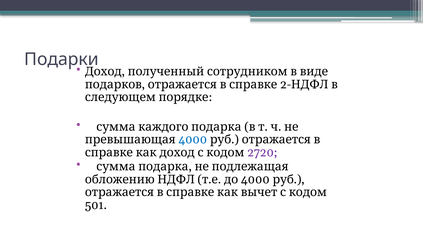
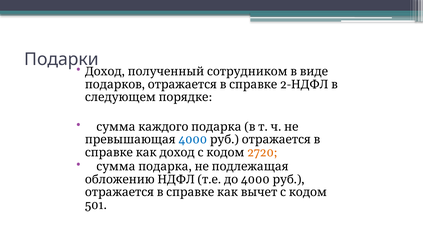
2720 colour: purple -> orange
